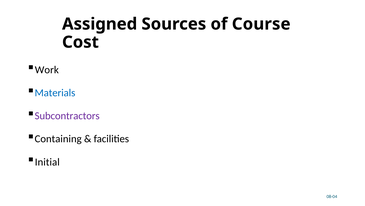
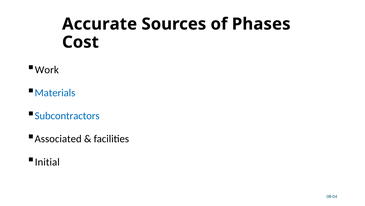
Assigned: Assigned -> Accurate
Course: Course -> Phases
Subcontractors colour: purple -> blue
Containing: Containing -> Associated
